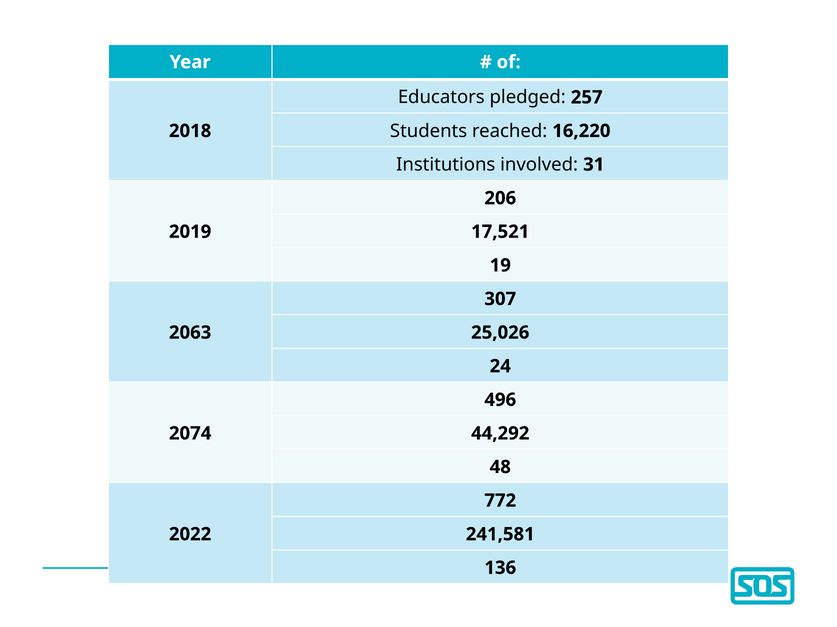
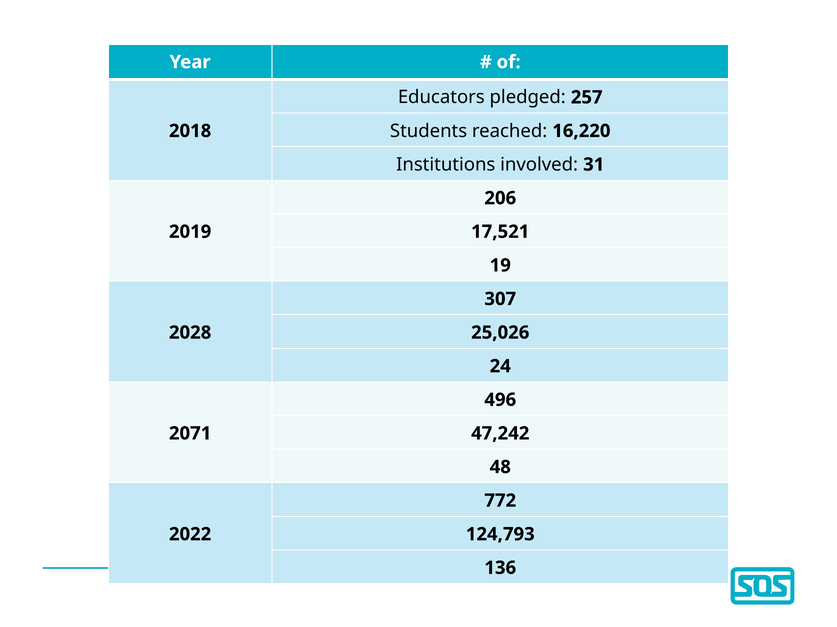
2063: 2063 -> 2028
2074: 2074 -> 2071
44,292: 44,292 -> 47,242
241,581: 241,581 -> 124,793
